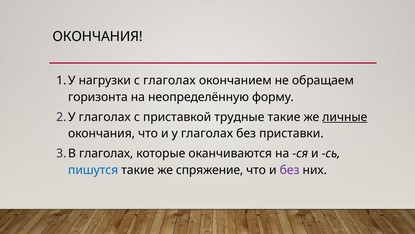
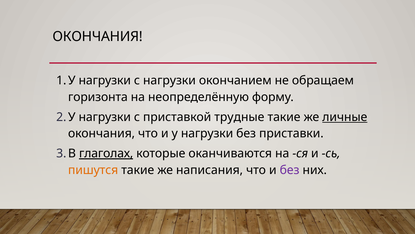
с глаголах: глаголах -> нагрузки
глаголах at (105, 117): глаголах -> нагрузки
у глаголах: глаголах -> нагрузки
глаголах at (106, 153) underline: none -> present
пишутся colour: blue -> orange
спряжение: спряжение -> написания
